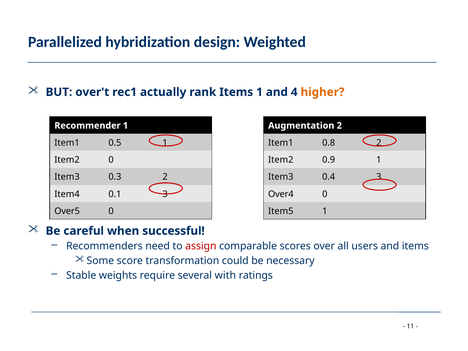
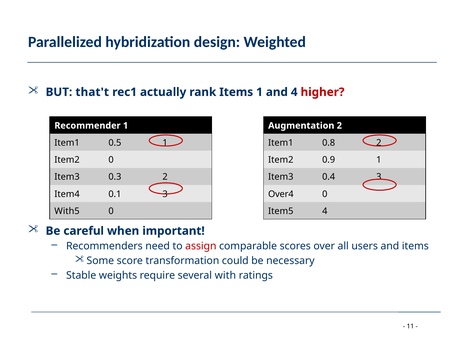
over't: over't -> that't
higher colour: orange -> red
Over5: Over5 -> With5
Item5 1: 1 -> 4
successful: successful -> important
